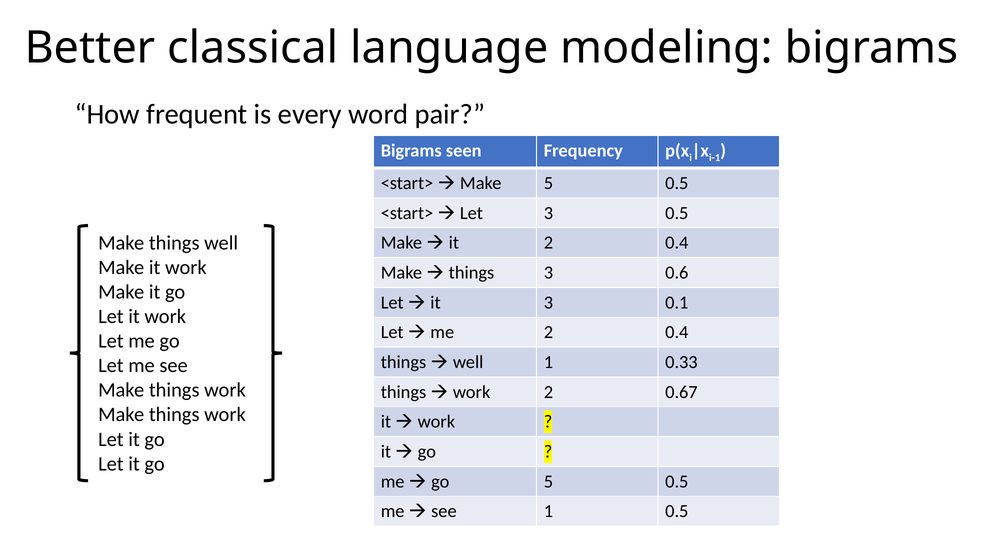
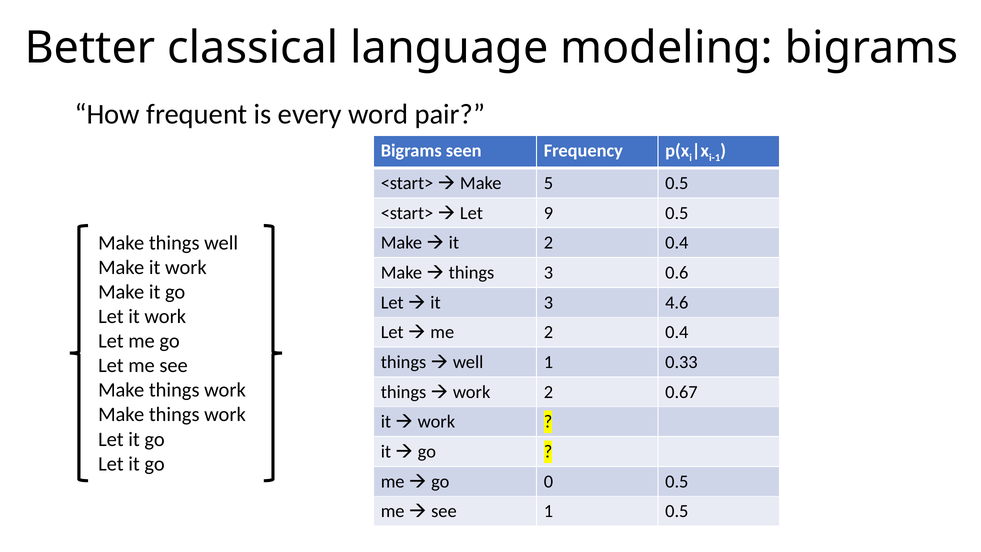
Let 3: 3 -> 9
0.1: 0.1 -> 4.6
go 5: 5 -> 0
